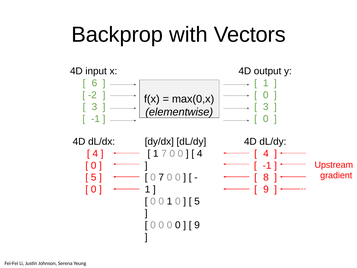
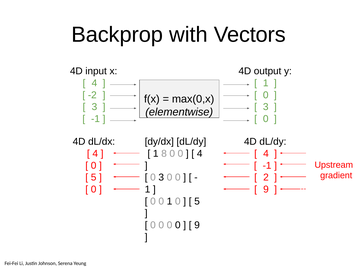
6 at (94, 83): 6 -> 4
1 7: 7 -> 8
0 7: 7 -> 3
8: 8 -> 2
